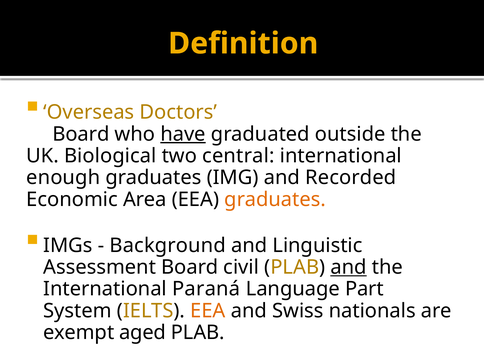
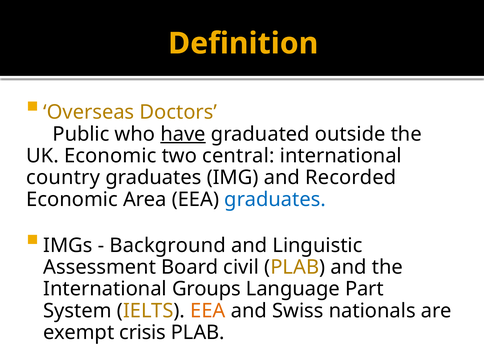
Board at (81, 134): Board -> Public
UK Biological: Biological -> Economic
enough: enough -> country
graduates at (275, 199) colour: orange -> blue
and at (348, 267) underline: present -> none
Paraná: Paraná -> Groups
aged: aged -> crisis
